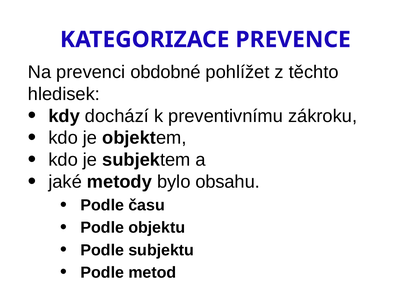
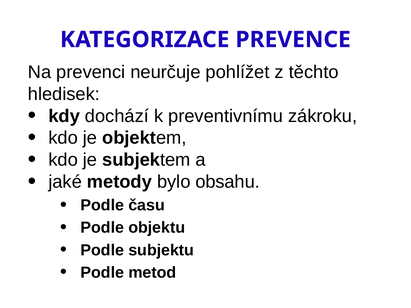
obdobné: obdobné -> neurčuje
